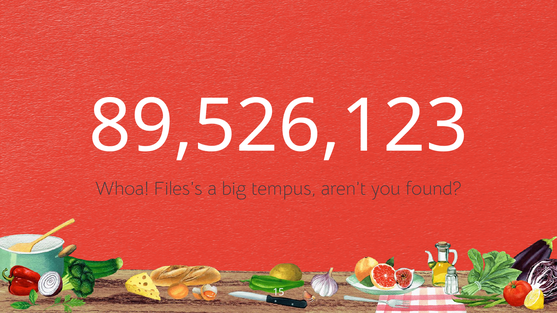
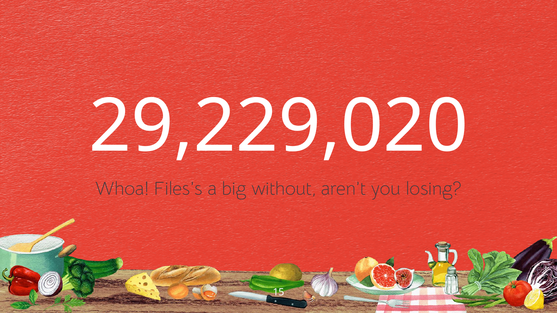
89,526,123: 89,526,123 -> 29,229,020
tempus: tempus -> without
found: found -> losing
